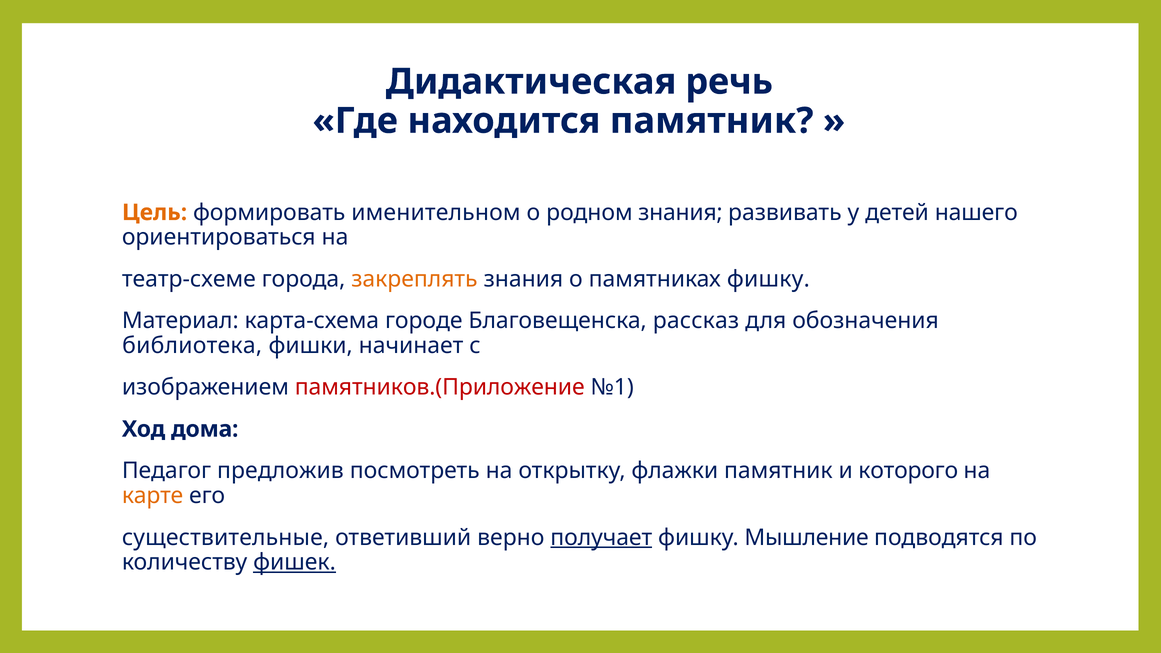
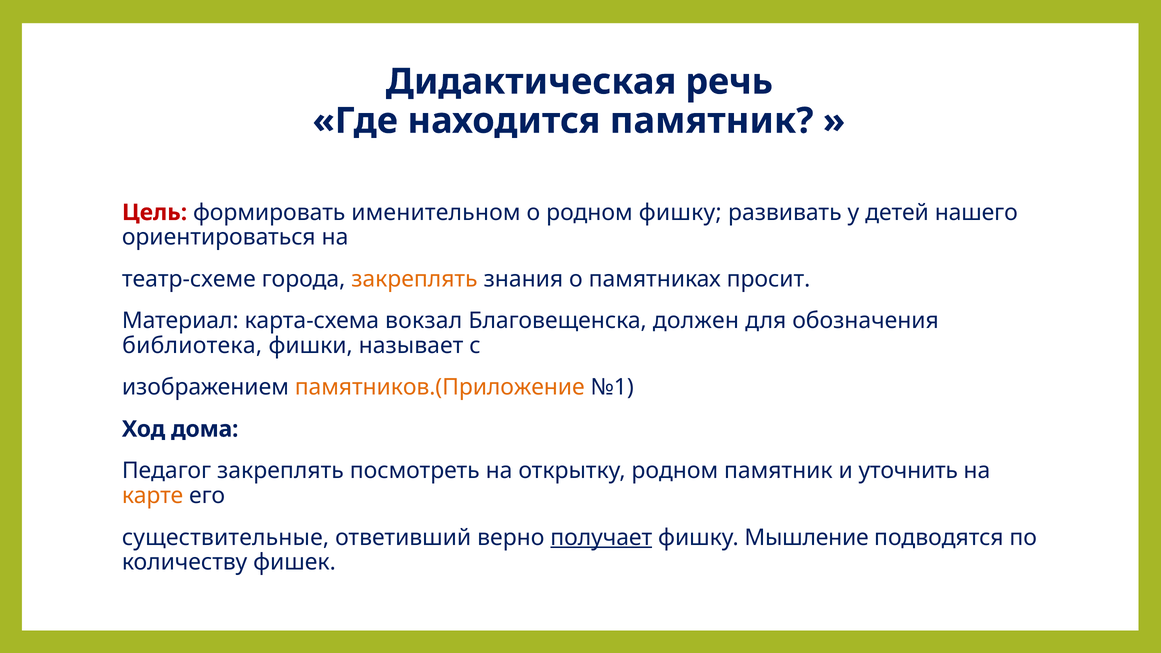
Цель colour: orange -> red
родном знания: знания -> фишку
памятниках фишку: фишку -> просит
городе: городе -> вокзал
рассказ: рассказ -> должен
начинает: начинает -> называет
памятников.(Приложение colour: red -> orange
Педагог предложив: предложив -> закреплять
открытку флажки: флажки -> родном
которого: которого -> уточнить
фишек underline: present -> none
